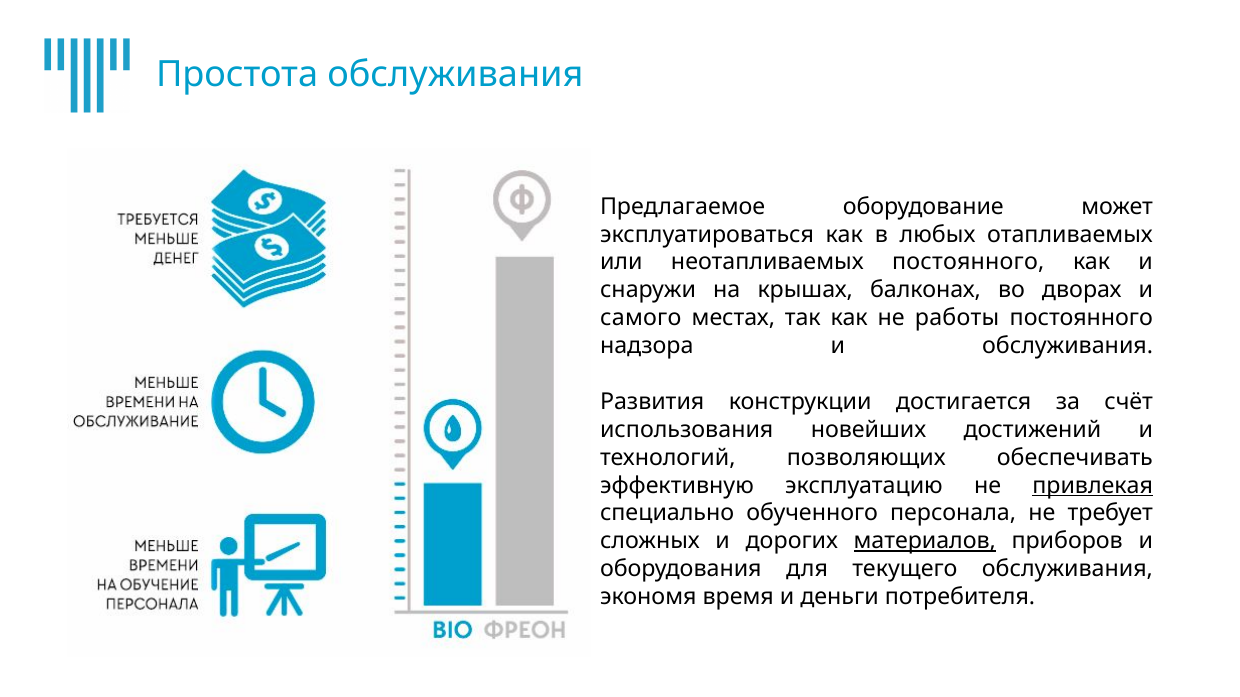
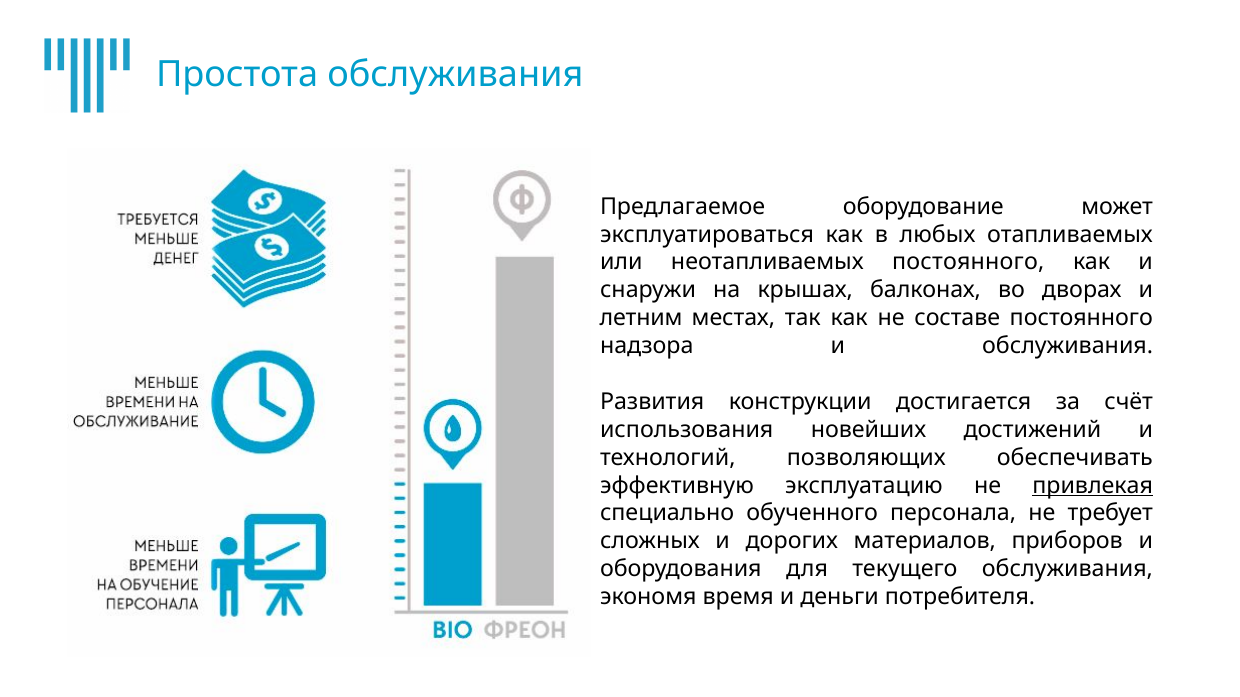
самого: самого -> летним
работы: работы -> составе
материалов underline: present -> none
